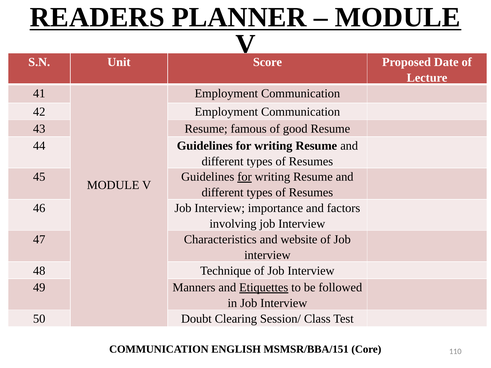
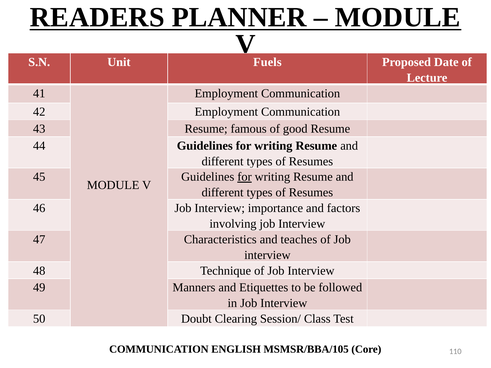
Score: Score -> Fuels
website: website -> teaches
Etiquettes underline: present -> none
MSMSR/BBA/151: MSMSR/BBA/151 -> MSMSR/BBA/105
